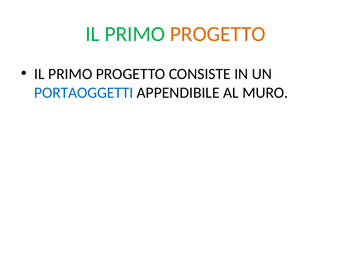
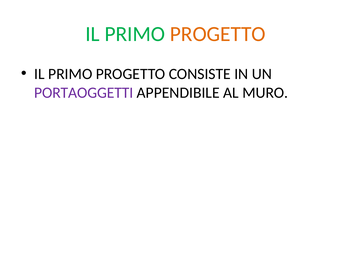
PORTAOGGETTI colour: blue -> purple
